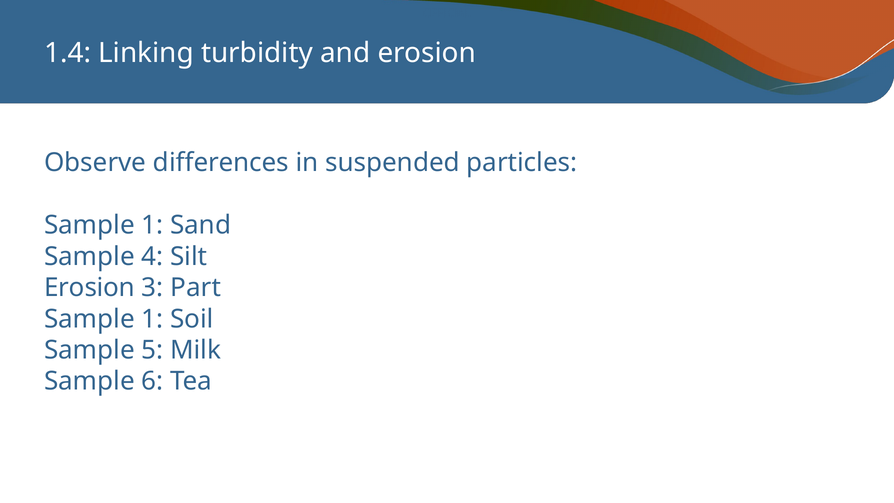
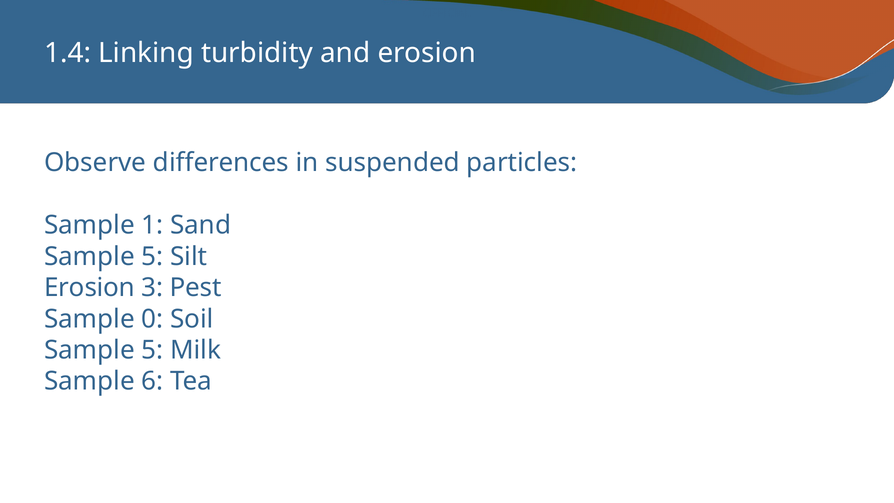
4 at (152, 256): 4 -> 5
Part: Part -> Pest
1 at (152, 319): 1 -> 0
